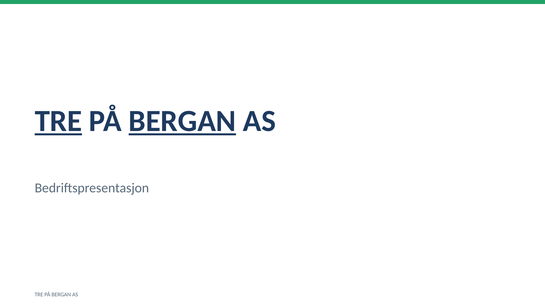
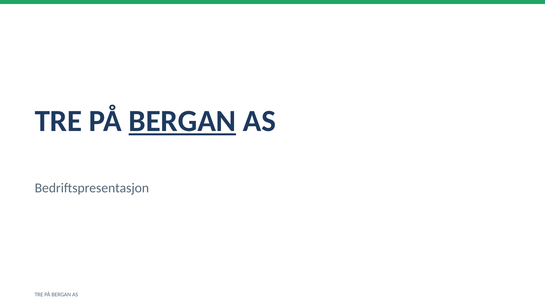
TRE at (58, 121) underline: present -> none
